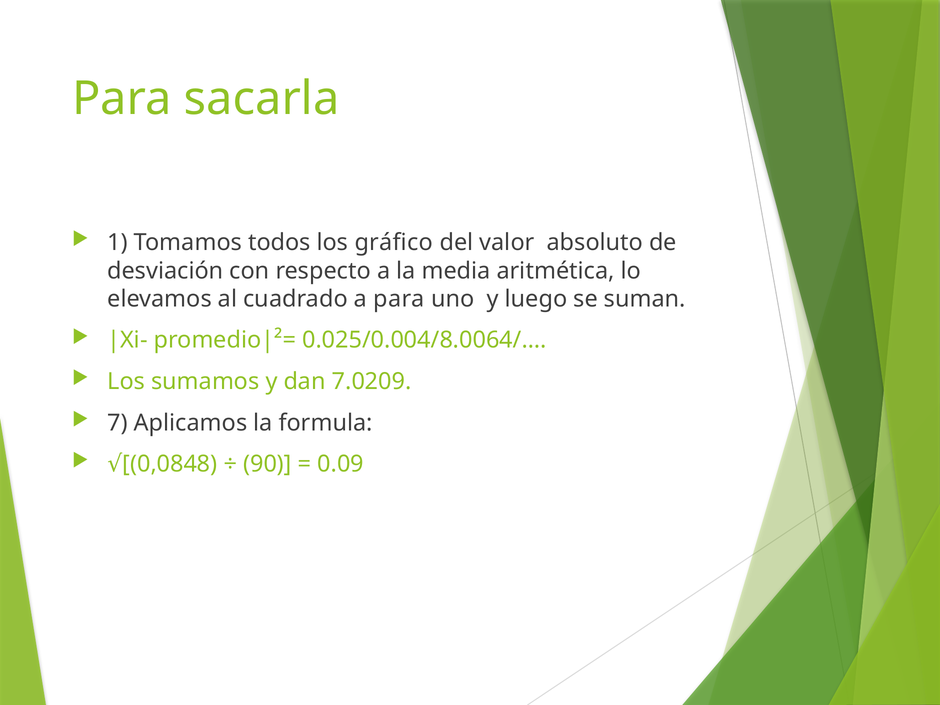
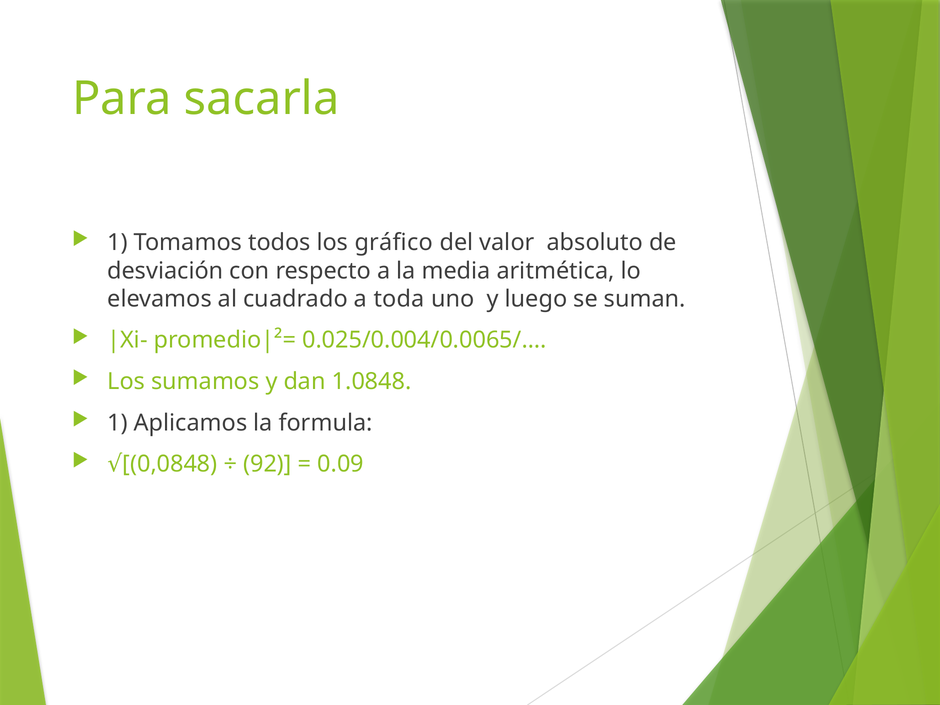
a para: para -> toda
0.025/0.004/8.0064/…: 0.025/0.004/8.0064/… -> 0.025/0.004/0.0065/…
7.0209: 7.0209 -> 1.0848
7 at (118, 423): 7 -> 1
90: 90 -> 92
